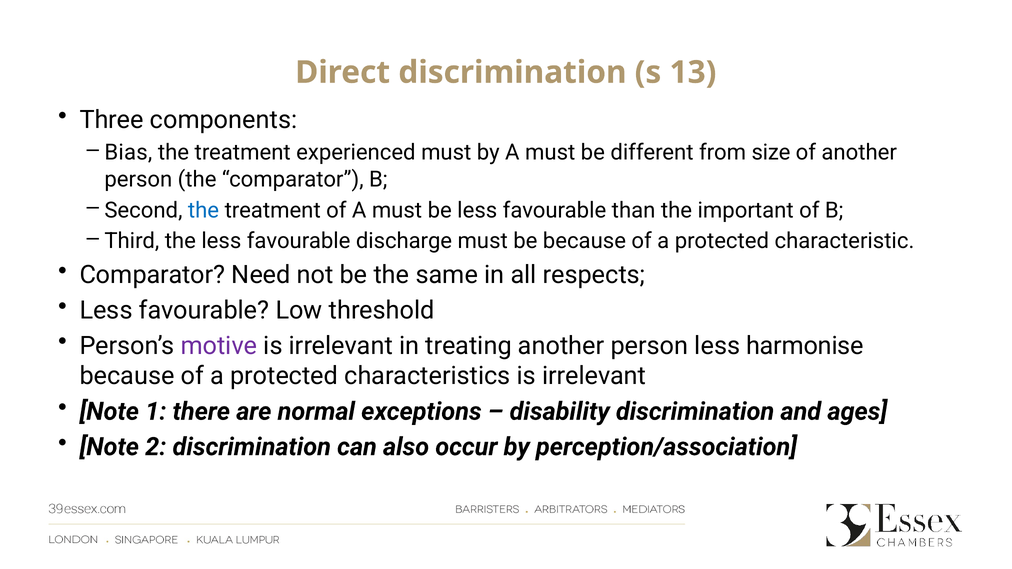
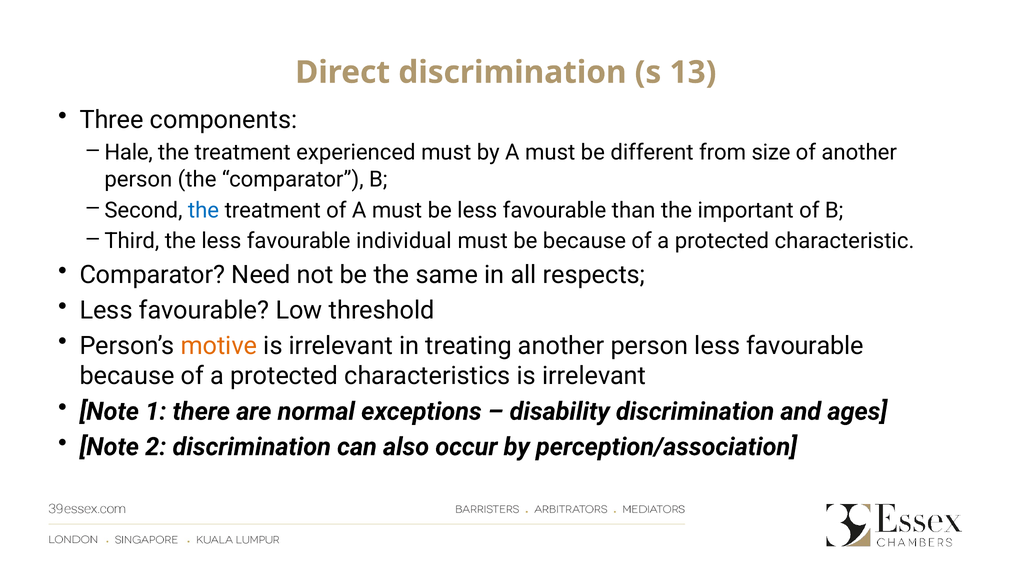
Bias: Bias -> Hale
discharge: discharge -> individual
motive colour: purple -> orange
person less harmonise: harmonise -> favourable
